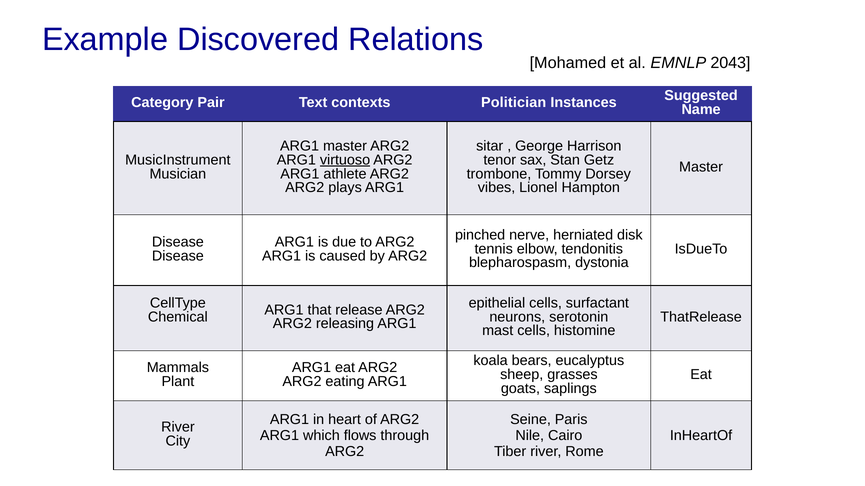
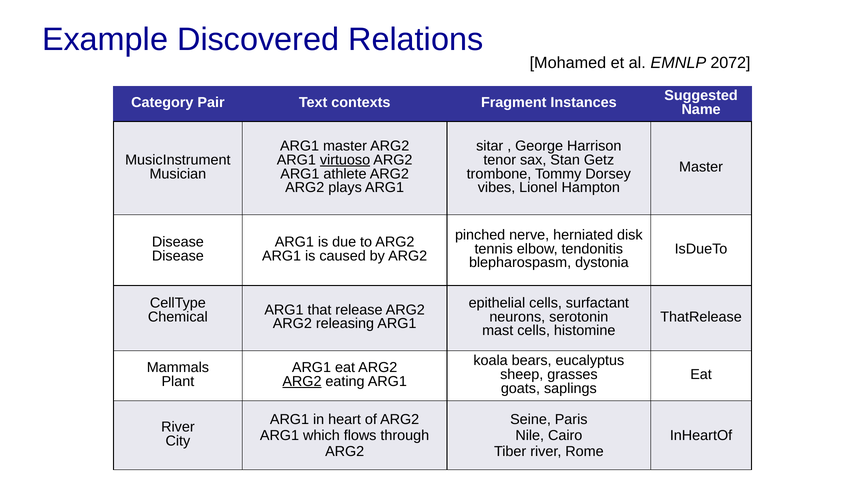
2043: 2043 -> 2072
Politician: Politician -> Fragment
ARG2 at (302, 382) underline: none -> present
